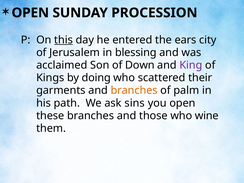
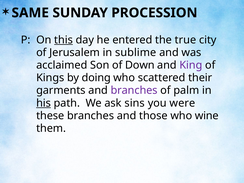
OPEN at (30, 13): OPEN -> SAME
ears: ears -> true
blessing: blessing -> sublime
branches at (134, 90) colour: orange -> purple
his underline: none -> present
you open: open -> were
